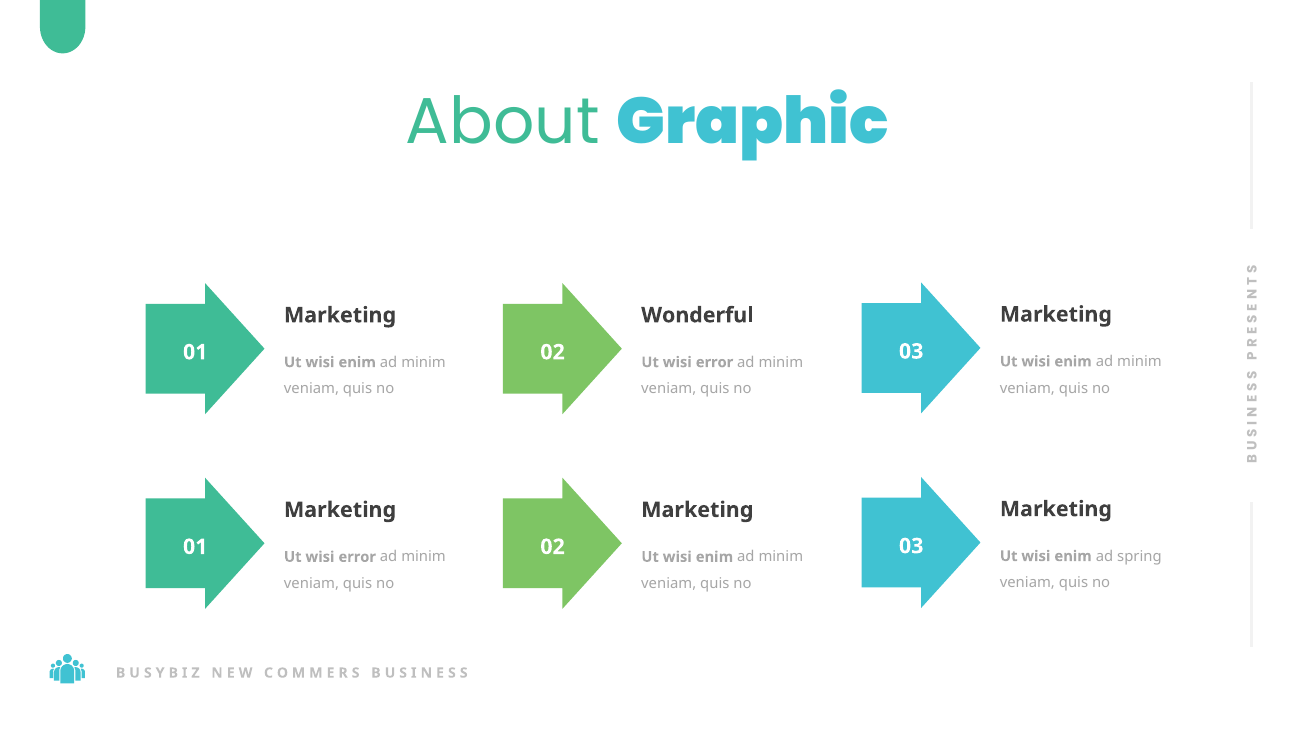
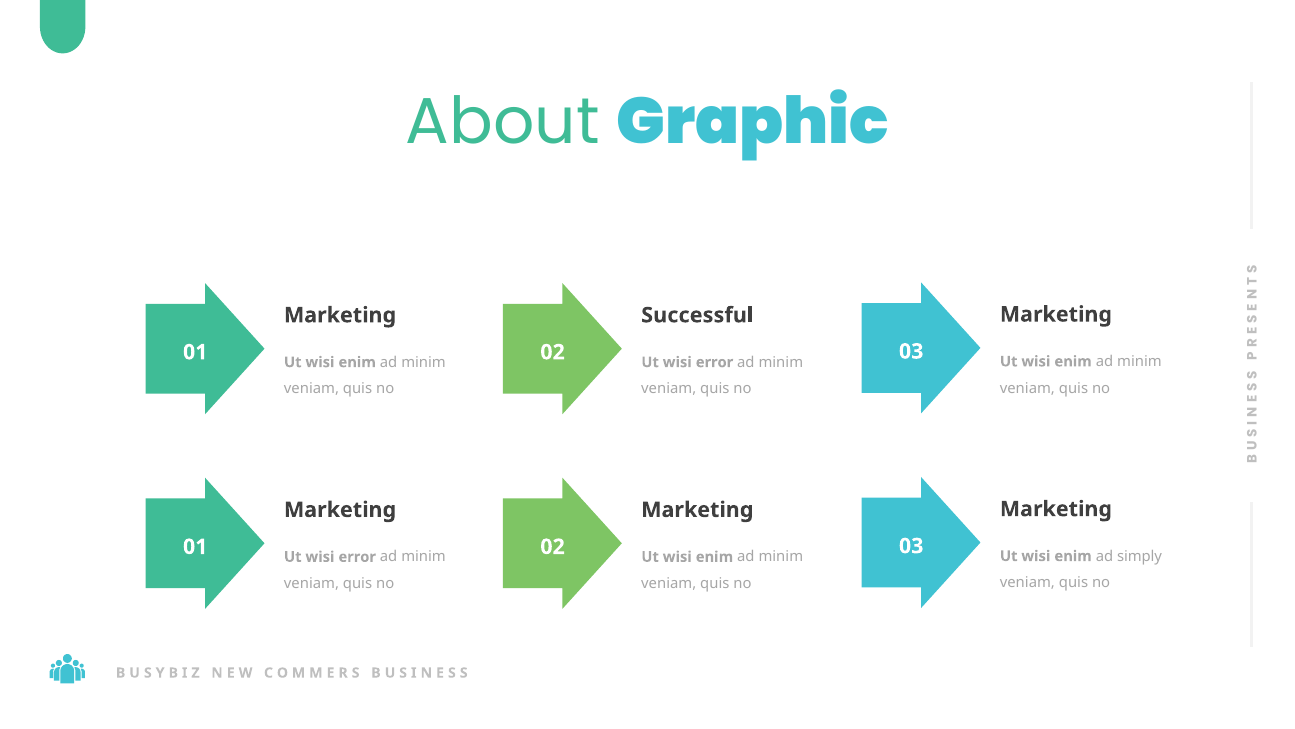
Wonderful: Wonderful -> Successful
spring: spring -> simply
